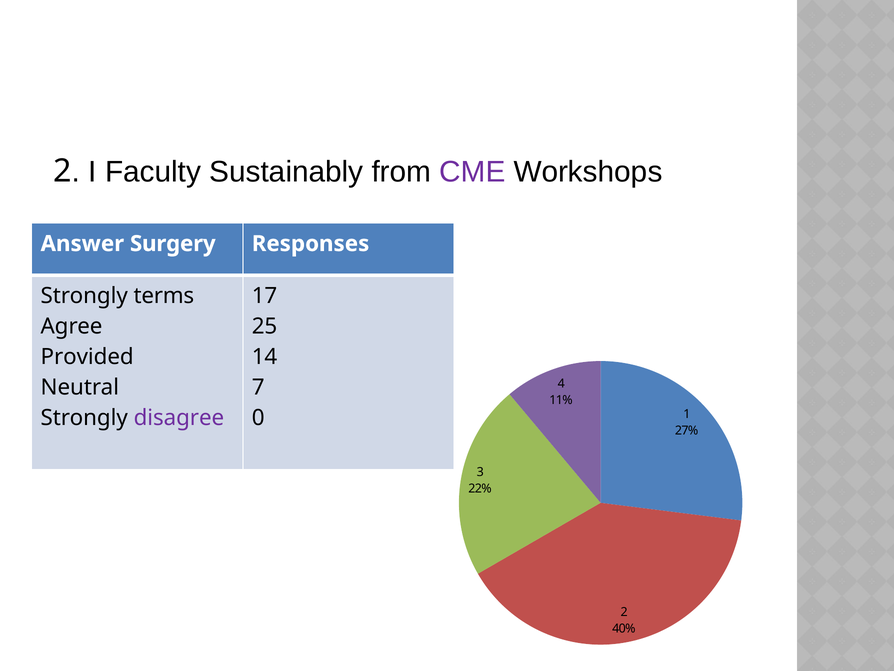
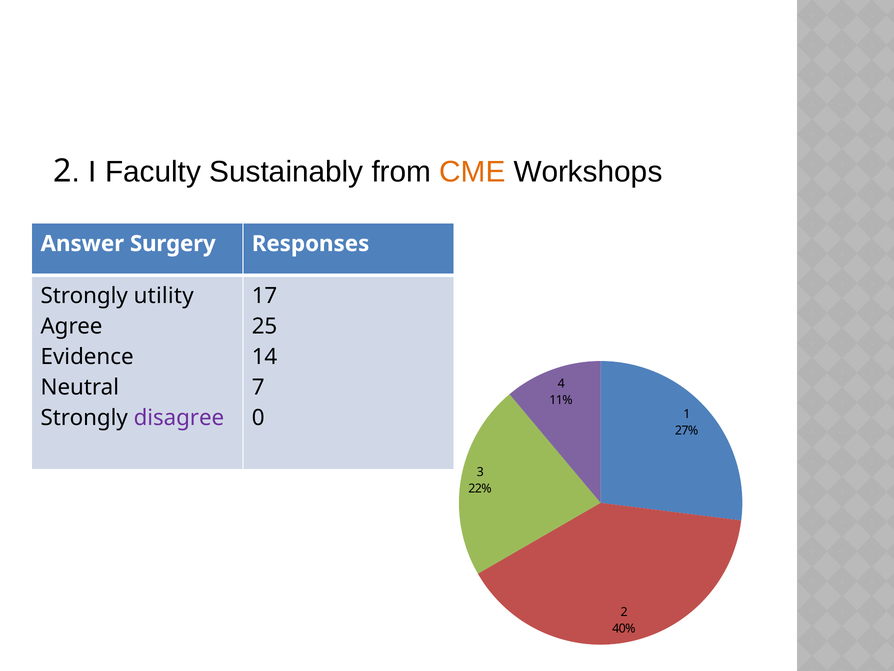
CME colour: purple -> orange
terms: terms -> utility
Provided: Provided -> Evidence
